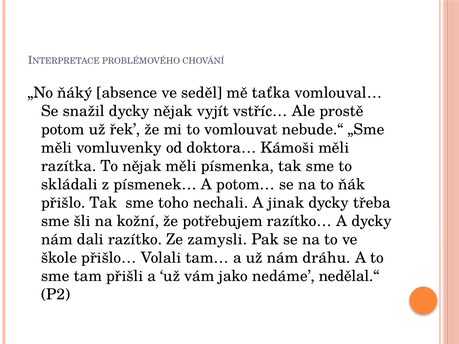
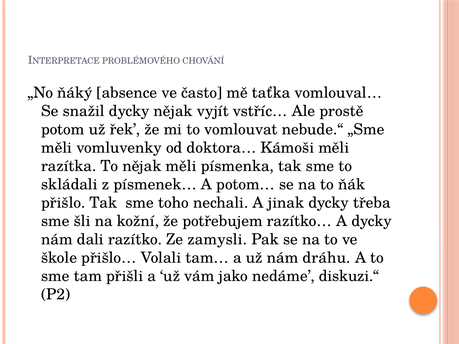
seděl: seděl -> často
nedělal.“: nedělal.“ -> diskuzi.“
